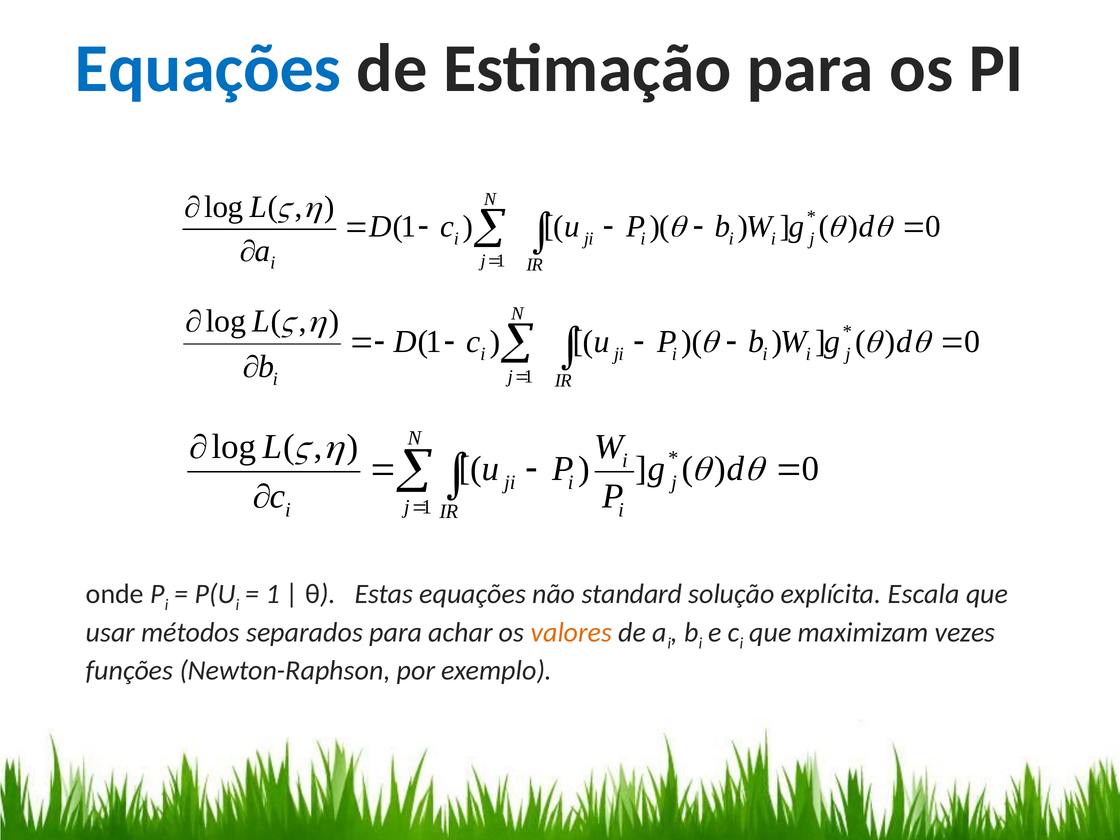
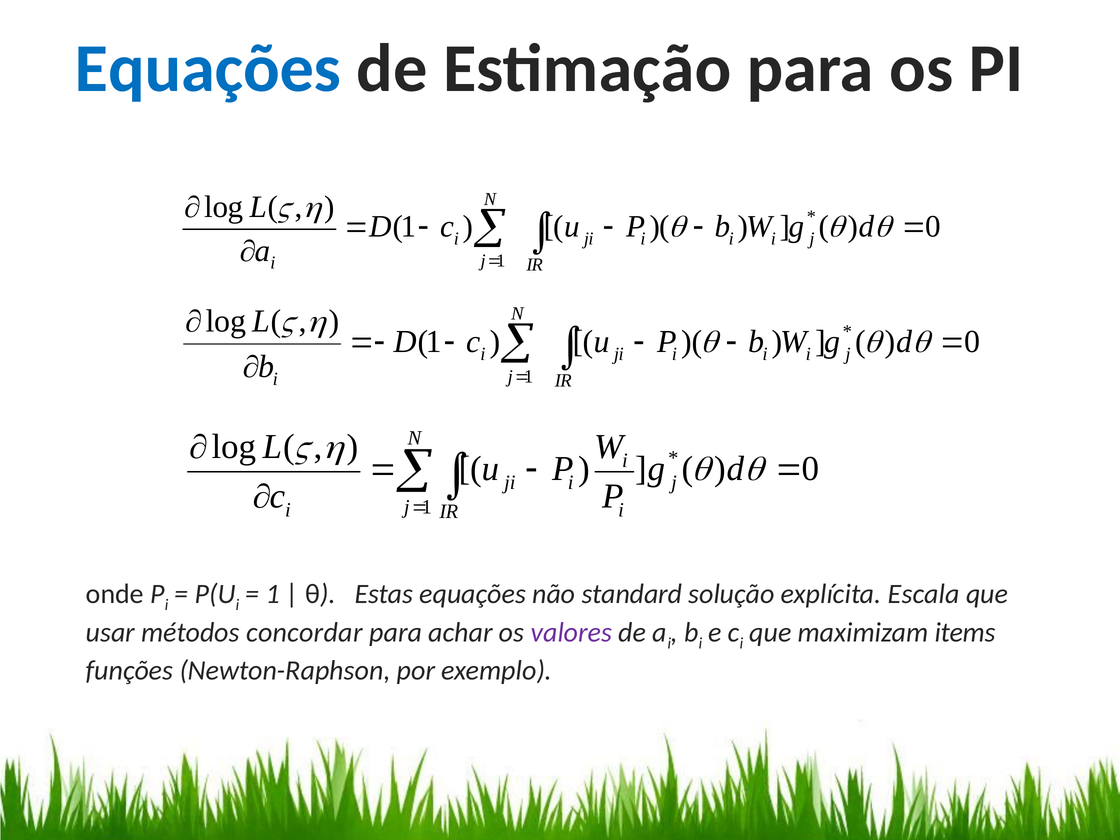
separados: separados -> concordar
valores colour: orange -> purple
vezes: vezes -> items
